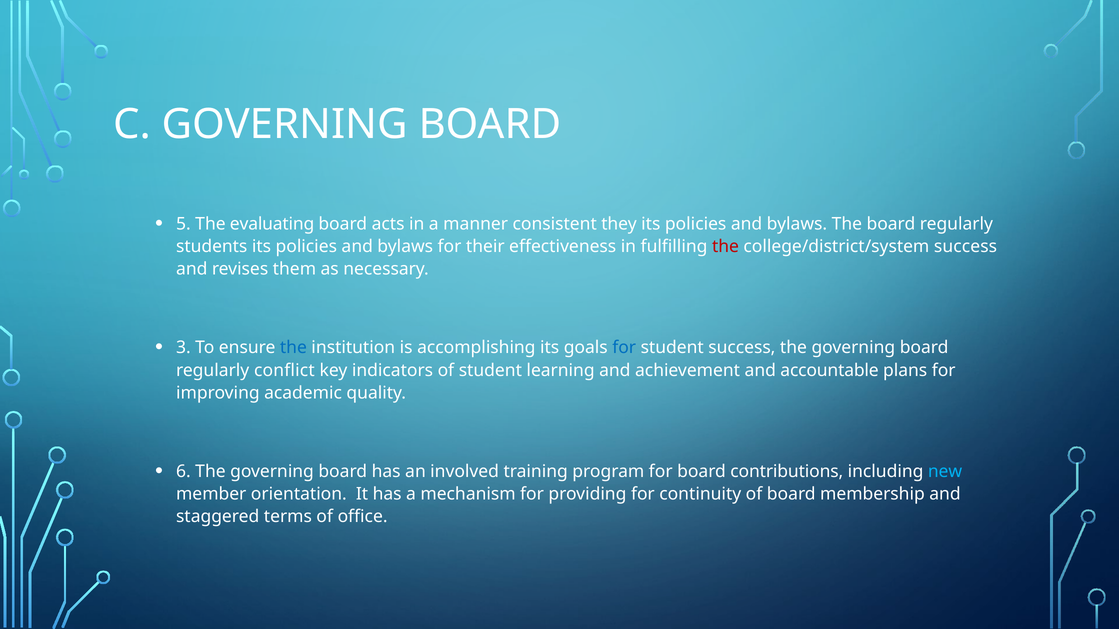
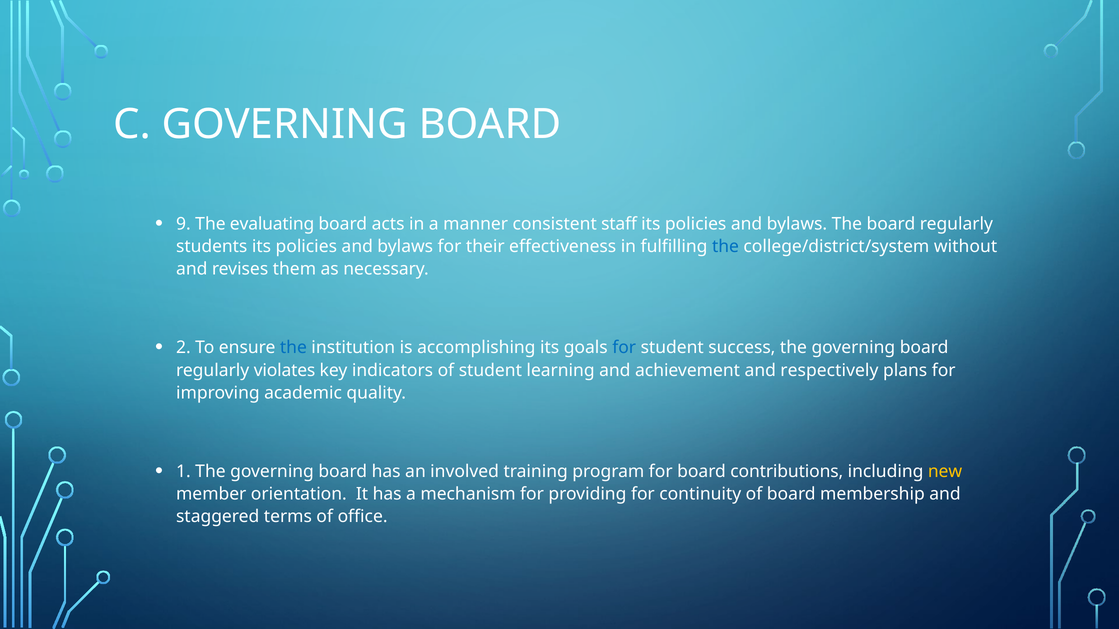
5: 5 -> 9
they: they -> staff
the at (725, 247) colour: red -> blue
college/district/system success: success -> without
3: 3 -> 2
conflict: conflict -> violates
accountable: accountable -> respectively
6: 6 -> 1
new colour: light blue -> yellow
